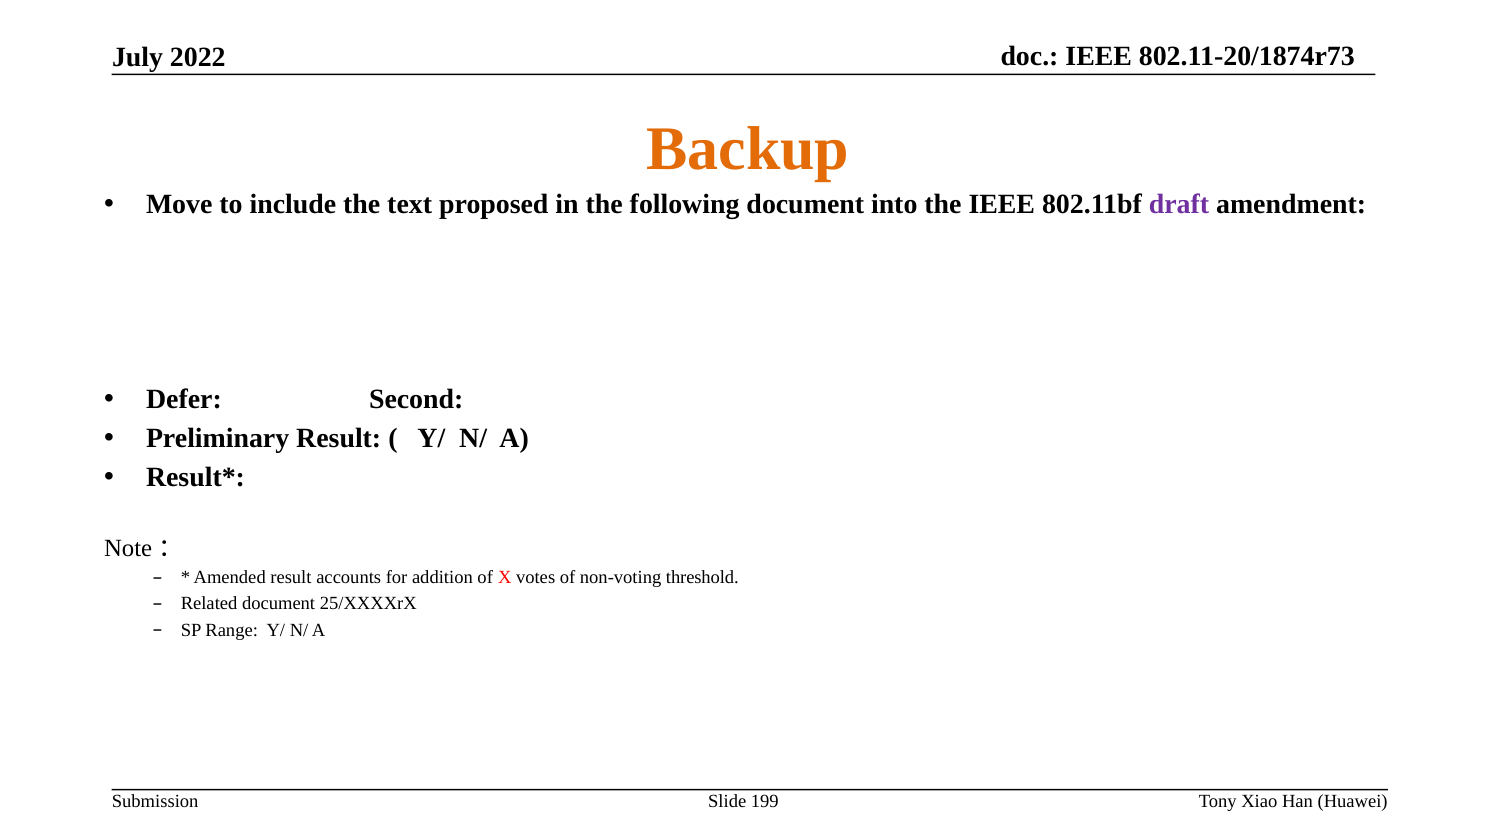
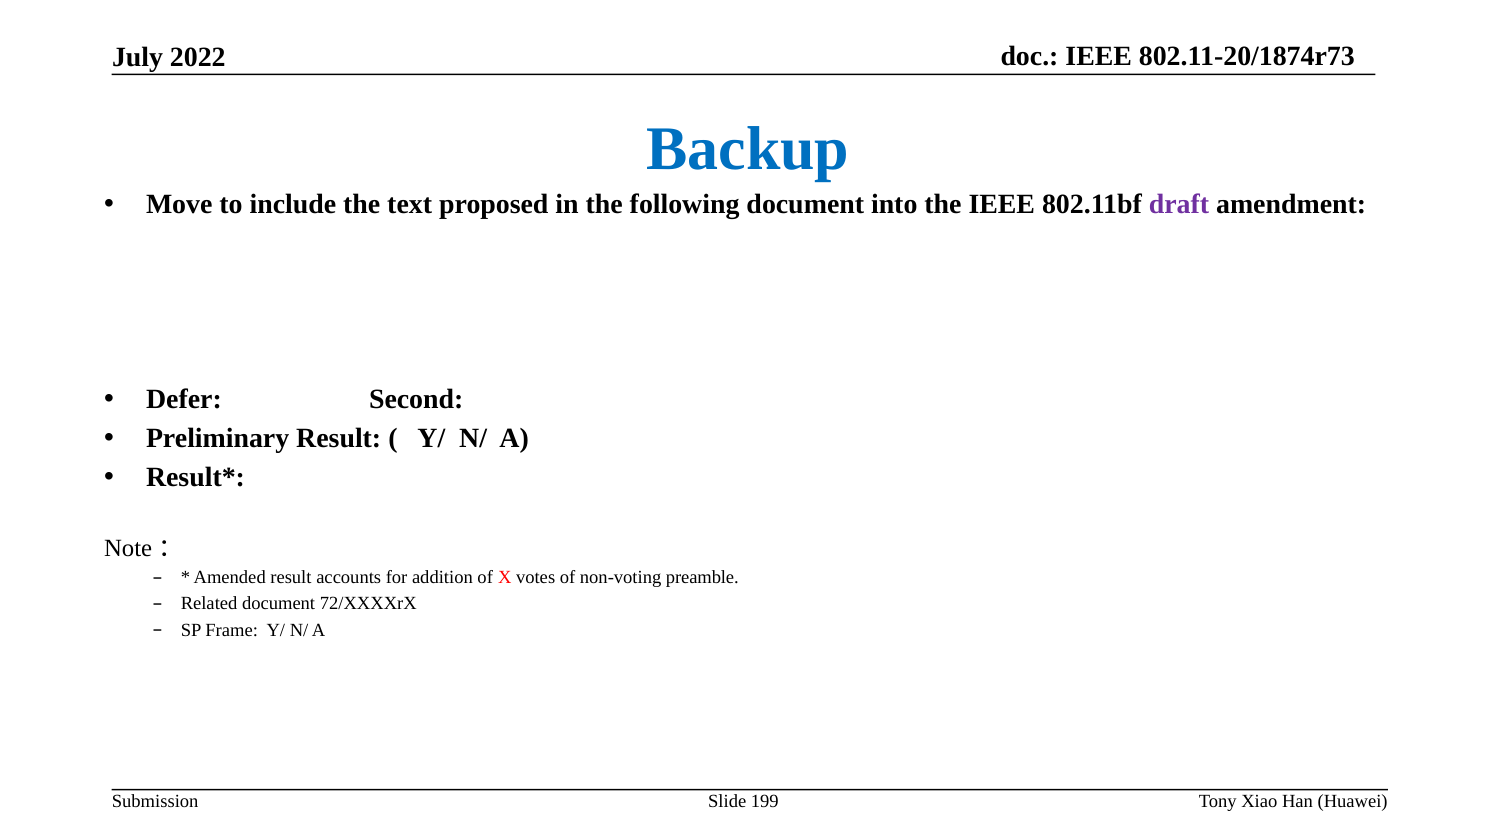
Backup colour: orange -> blue
threshold: threshold -> preamble
25/XXXXrX: 25/XXXXrX -> 72/XXXXrX
Range: Range -> Frame
